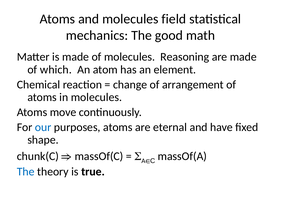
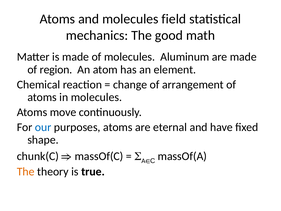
Reasoning: Reasoning -> Aluminum
which: which -> region
The at (26, 171) colour: blue -> orange
